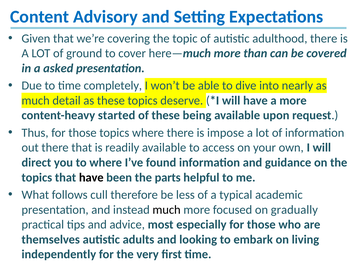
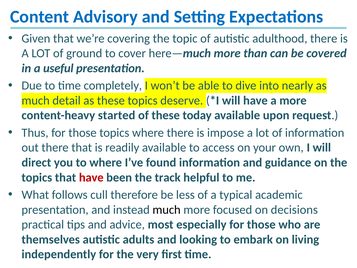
asked: asked -> useful
being: being -> today
have at (91, 177) colour: black -> red
parts: parts -> track
gradually: gradually -> decisions
